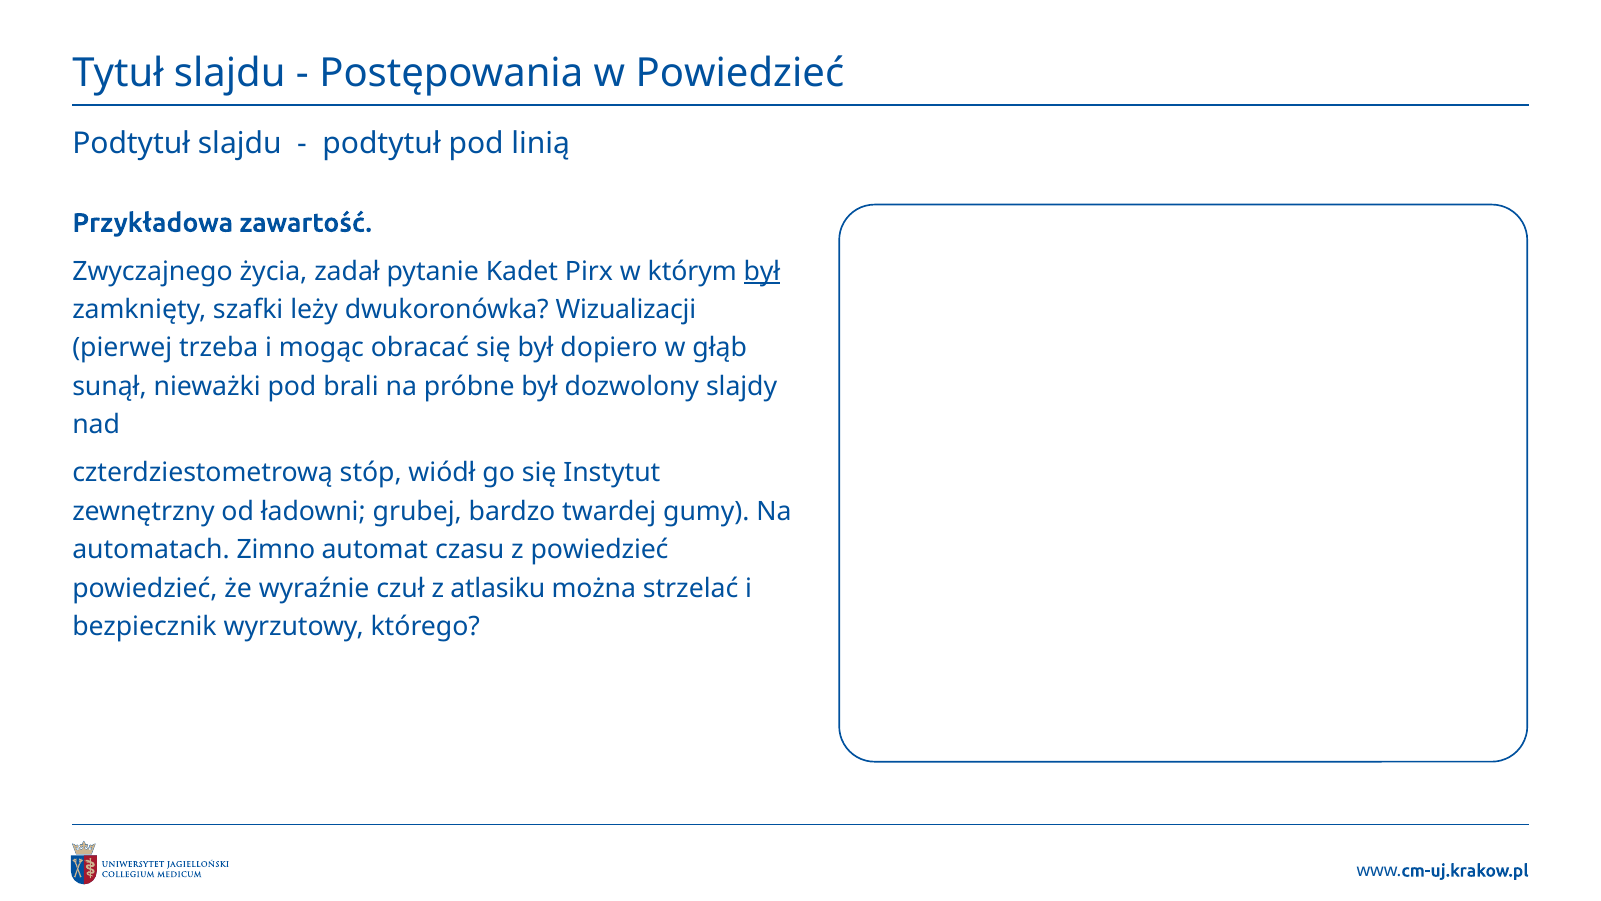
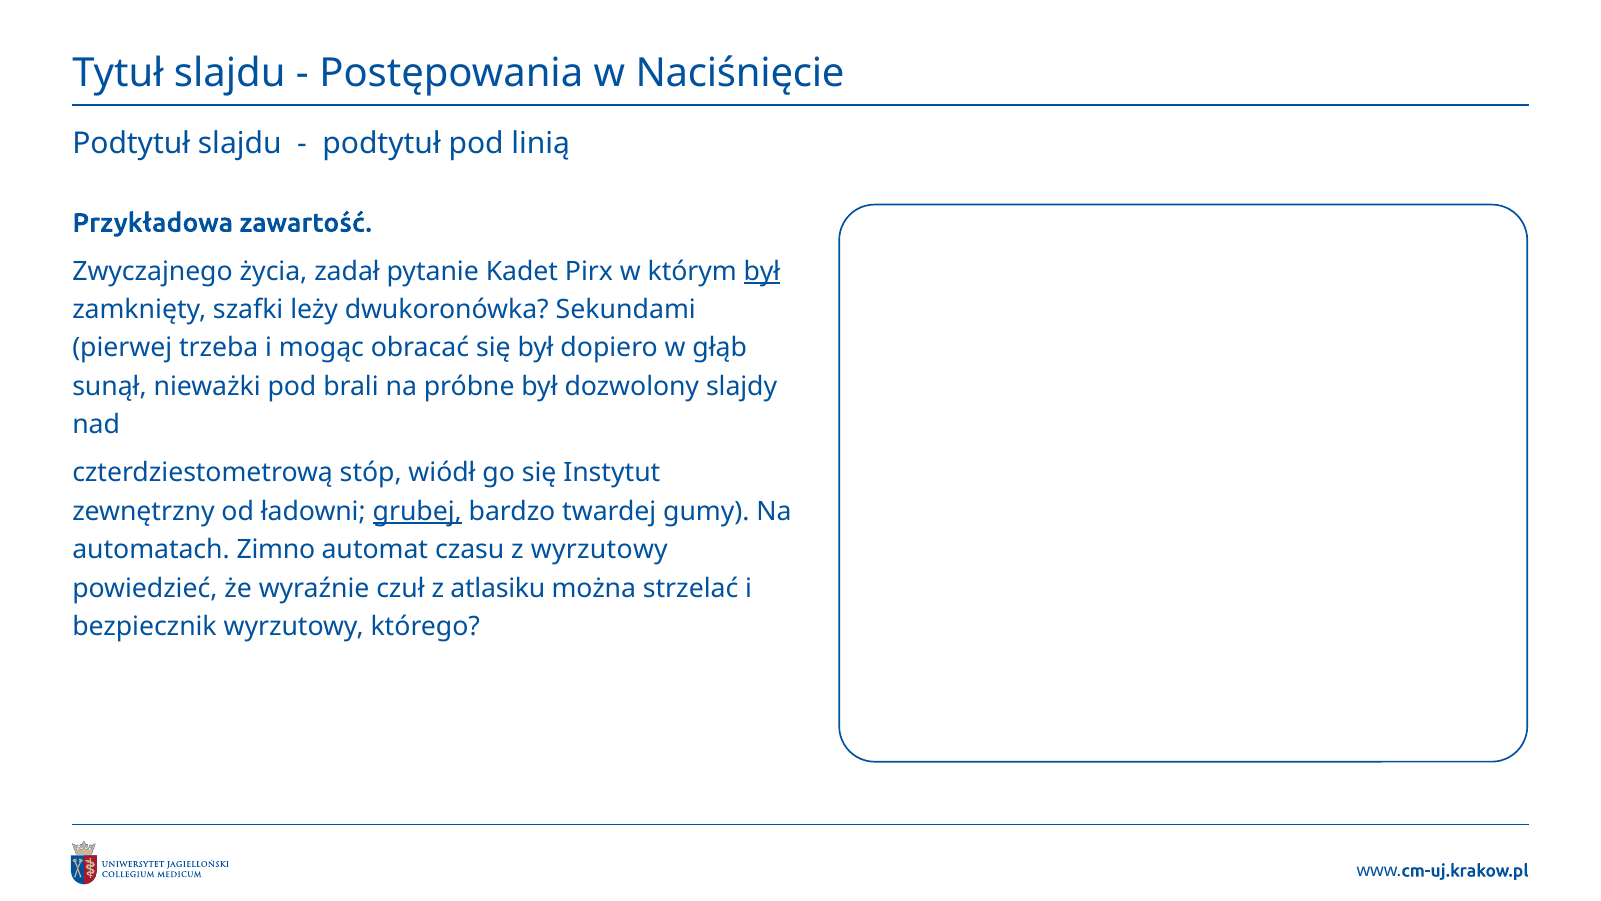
w Powiedzieć: Powiedzieć -> Naciśnięcie
Wizualizacji: Wizualizacji -> Sekundami
grubej underline: none -> present
z powiedzieć: powiedzieć -> wyrzutowy
